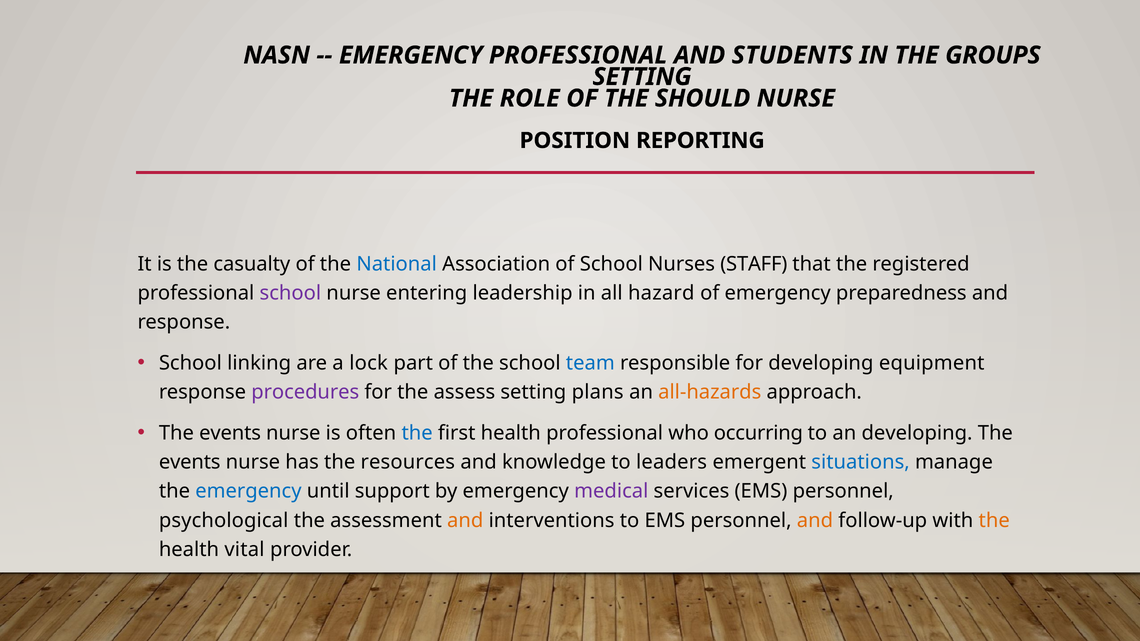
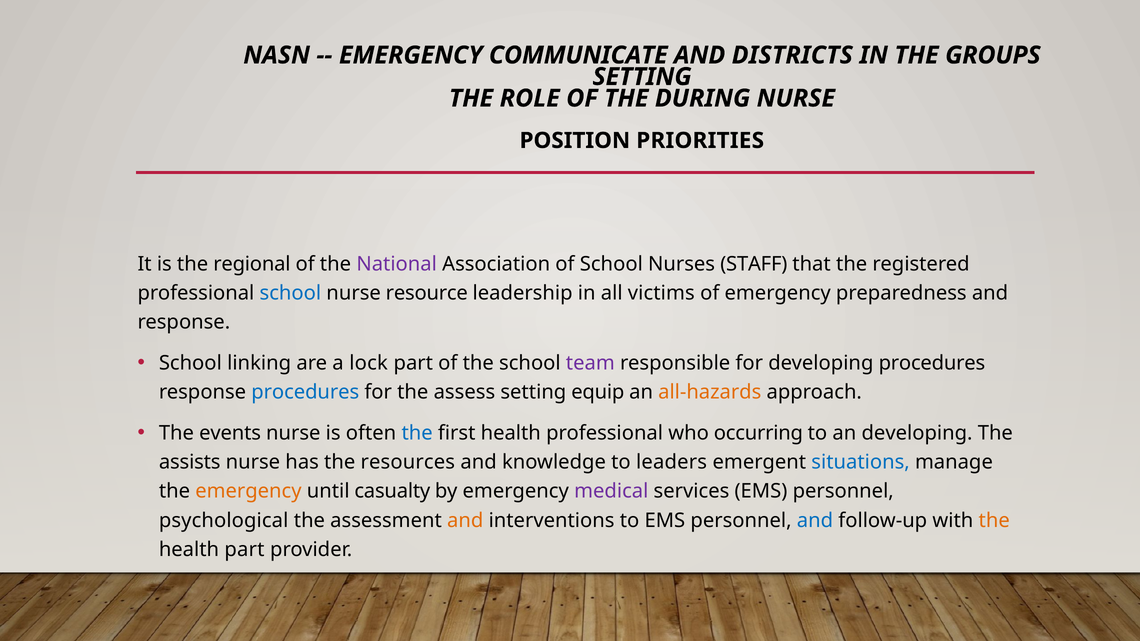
EMERGENCY PROFESSIONAL: PROFESSIONAL -> COMMUNICATE
STUDENTS: STUDENTS -> DISTRICTS
SHOULD: SHOULD -> DURING
REPORTING: REPORTING -> PRIORITIES
casualty: casualty -> regional
National colour: blue -> purple
school at (290, 293) colour: purple -> blue
entering: entering -> resource
hazard: hazard -> victims
team colour: blue -> purple
developing equipment: equipment -> procedures
procedures at (305, 392) colour: purple -> blue
plans: plans -> equip
events at (190, 462): events -> assists
emergency at (248, 491) colour: blue -> orange
support: support -> casualty
and at (815, 521) colour: orange -> blue
health vital: vital -> part
